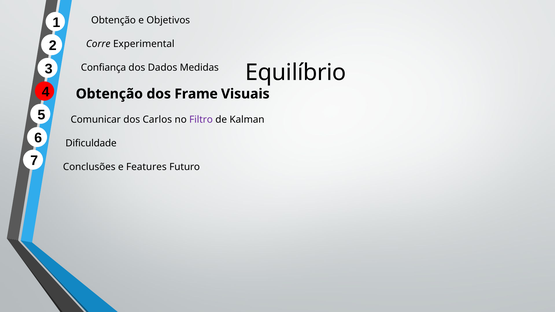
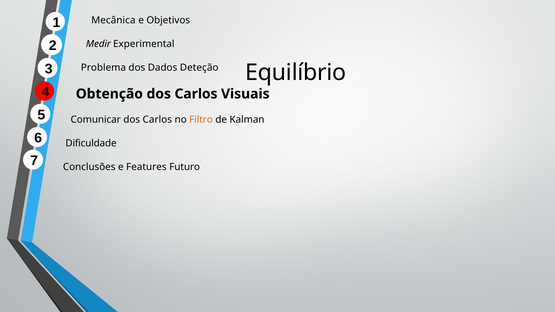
Obtenção at (114, 20): Obtenção -> Mecânica
Corre: Corre -> Medir
Confiança: Confiança -> Problema
Medidas: Medidas -> Deteção
Obtenção dos Frame: Frame -> Carlos
Filtro colour: purple -> orange
